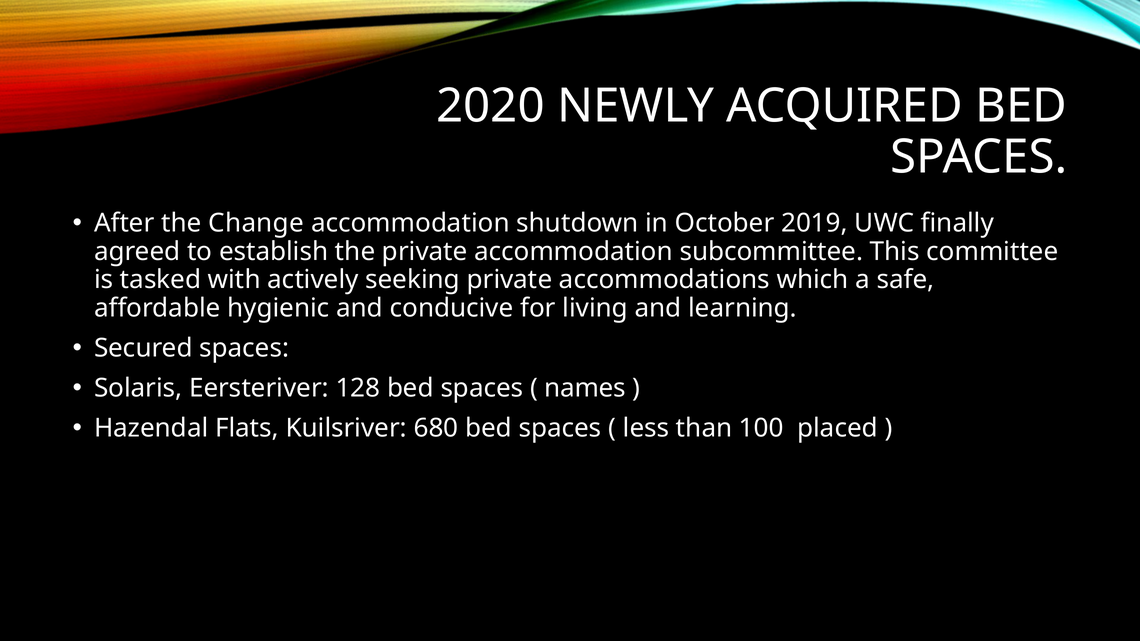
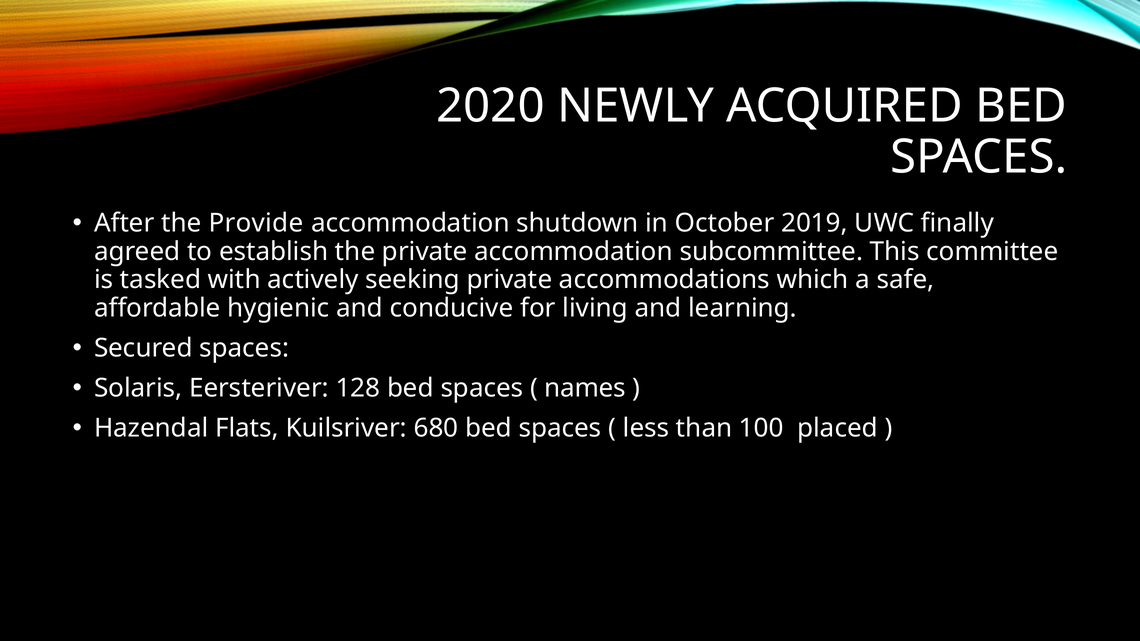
Change: Change -> Provide
